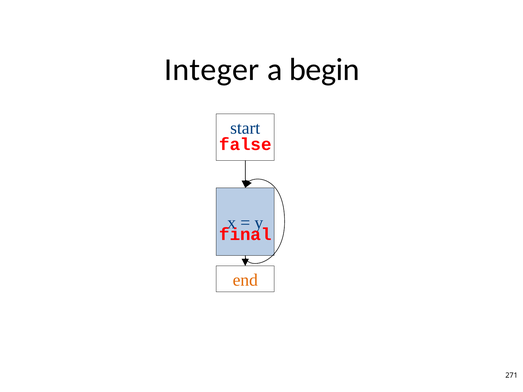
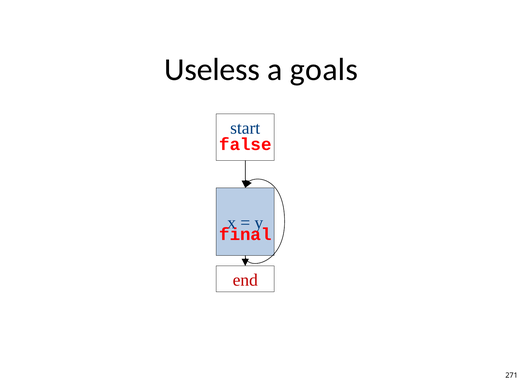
Integer: Integer -> Useless
begin: begin -> goals
end colour: orange -> red
